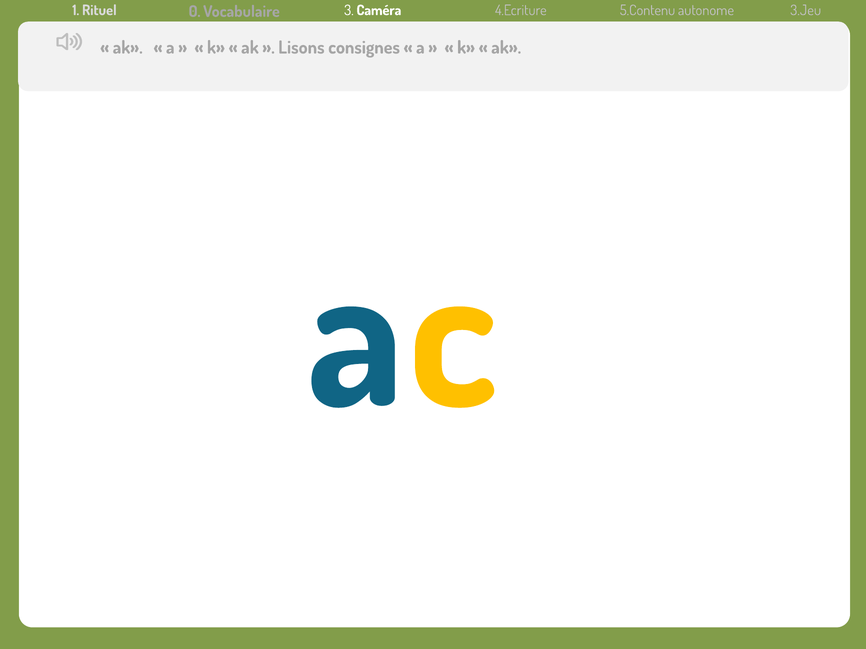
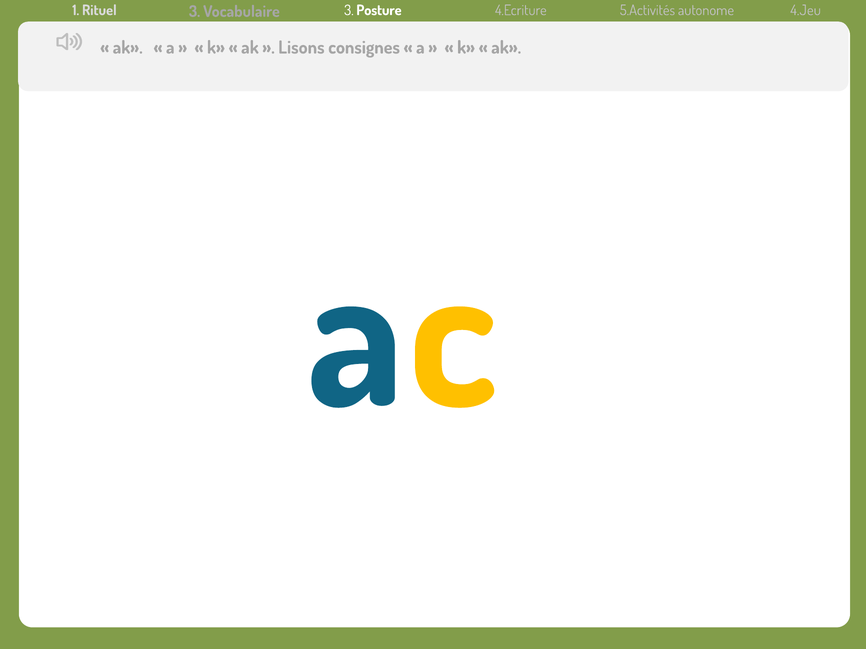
Rituel 0: 0 -> 3
Caméra: Caméra -> Posture
5.Contenu: 5.Contenu -> 5.Activités
3.Jeu: 3.Jeu -> 4.Jeu
